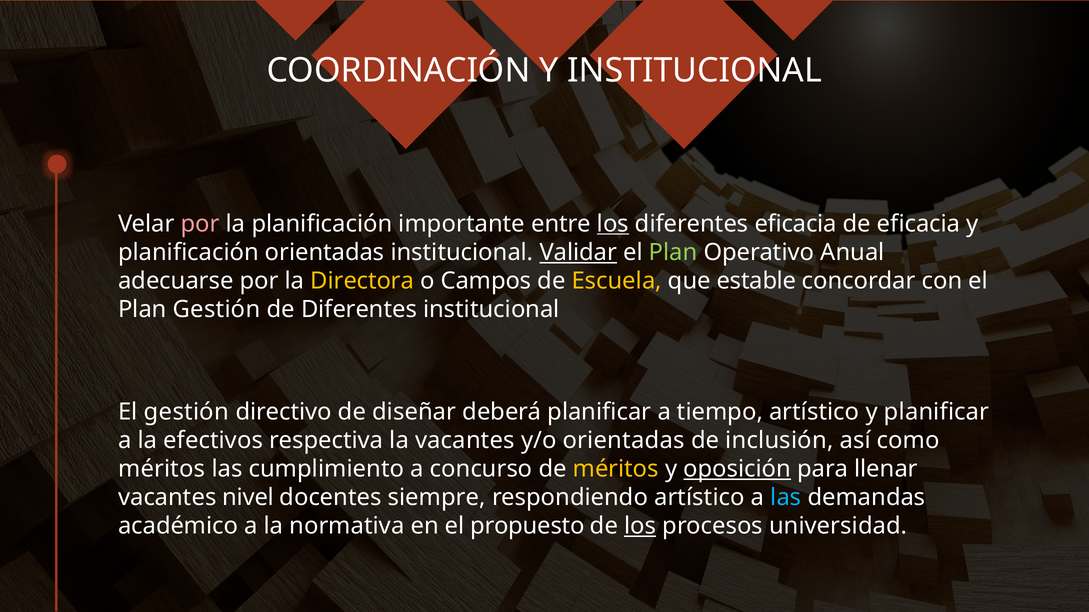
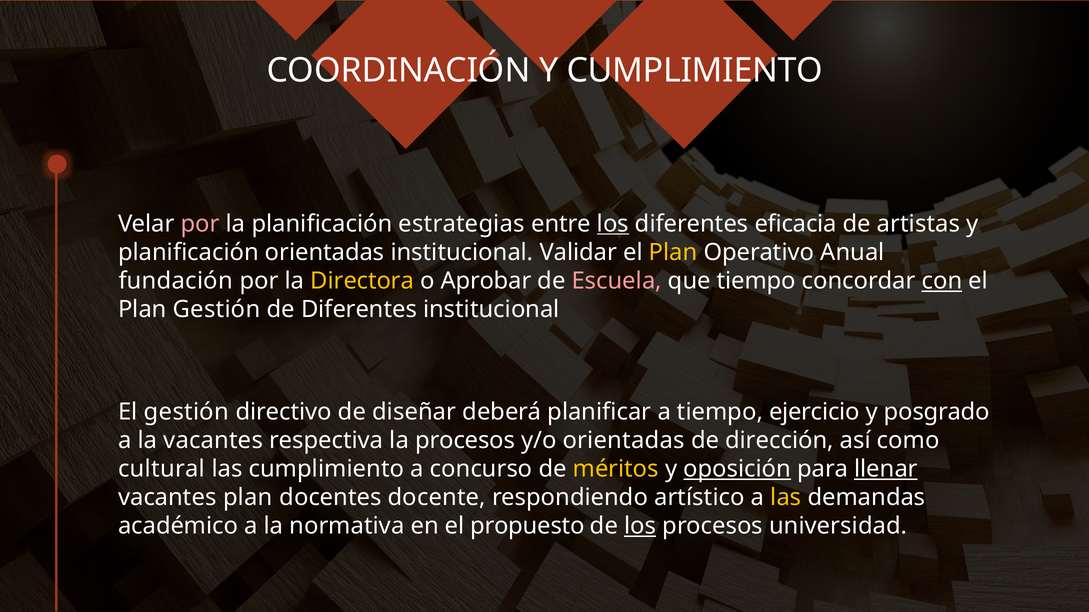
Y INSTITUCIONAL: INSTITUCIONAL -> CUMPLIMIENTO
importante: importante -> estrategias
de eficacia: eficacia -> artistas
Validar underline: present -> none
Plan at (673, 253) colour: light green -> yellow
adecuarse: adecuarse -> fundación
Campos: Campos -> Aprobar
Escuela colour: yellow -> pink
que estable: estable -> tiempo
con underline: none -> present
tiempo artístico: artístico -> ejercicio
y planificar: planificar -> posgrado
la efectivos: efectivos -> vacantes
la vacantes: vacantes -> procesos
inclusión: inclusión -> dirección
méritos at (162, 469): méritos -> cultural
llenar underline: none -> present
vacantes nivel: nivel -> plan
siempre: siempre -> docente
las at (786, 498) colour: light blue -> yellow
